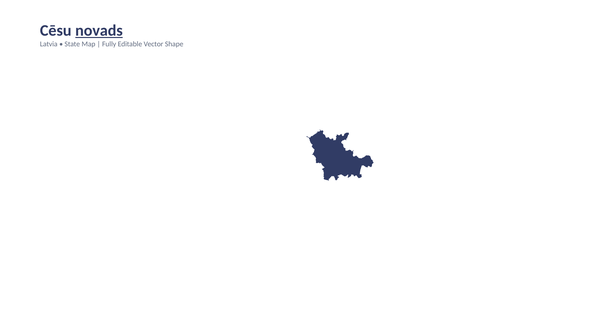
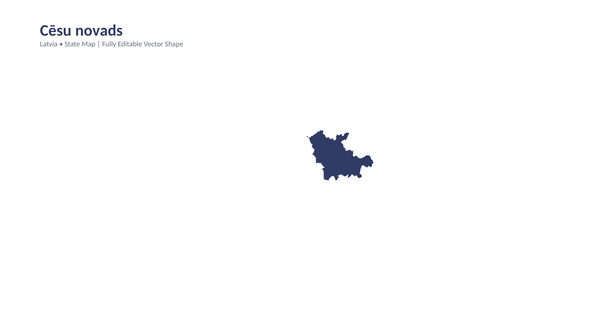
novads underline: present -> none
